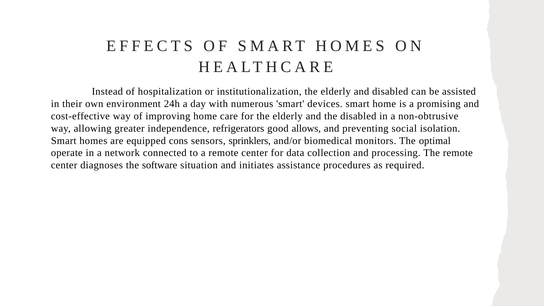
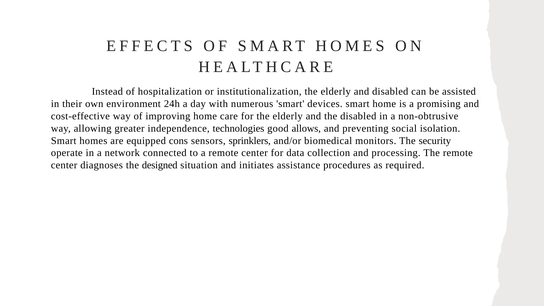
refrigerators: refrigerators -> technologies
optimal: optimal -> security
software: software -> designed
